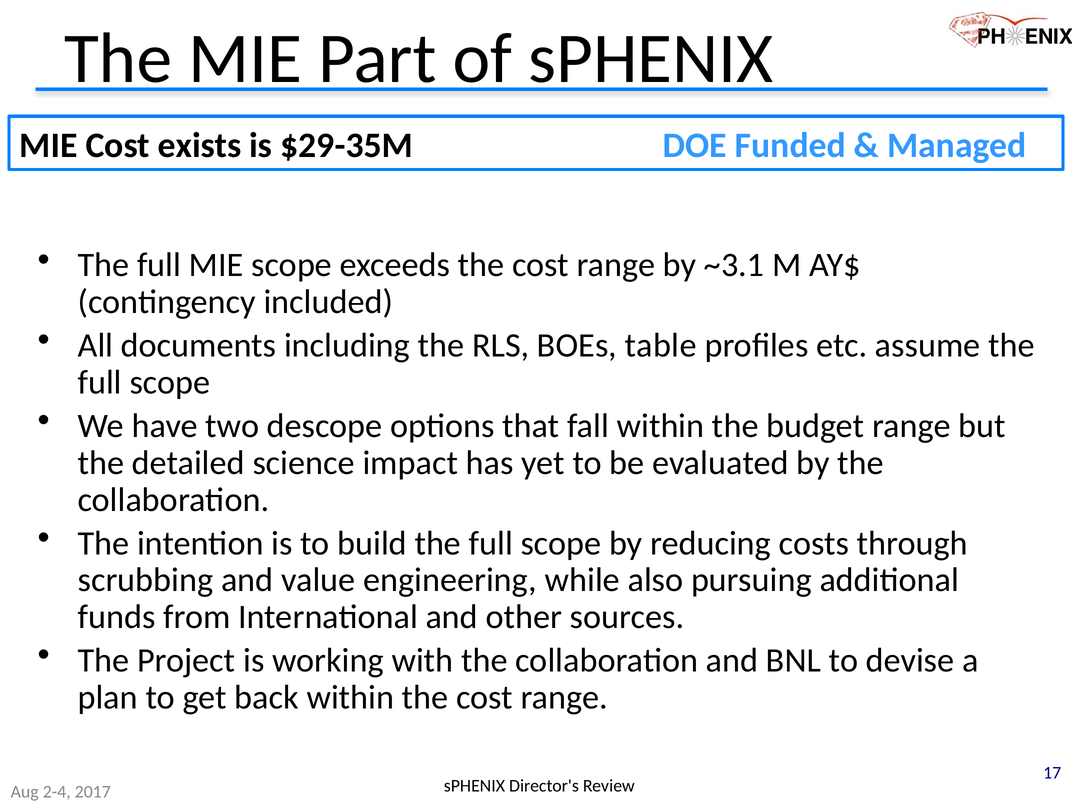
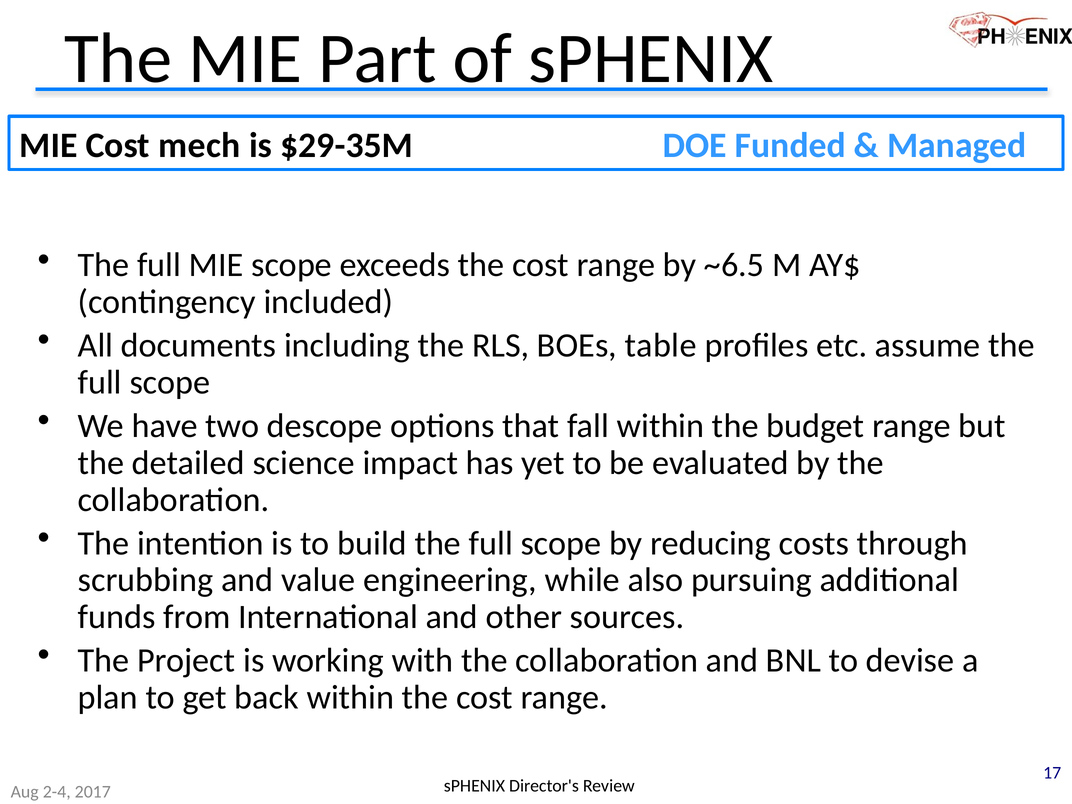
exists: exists -> mech
~3.1: ~3.1 -> ~6.5
